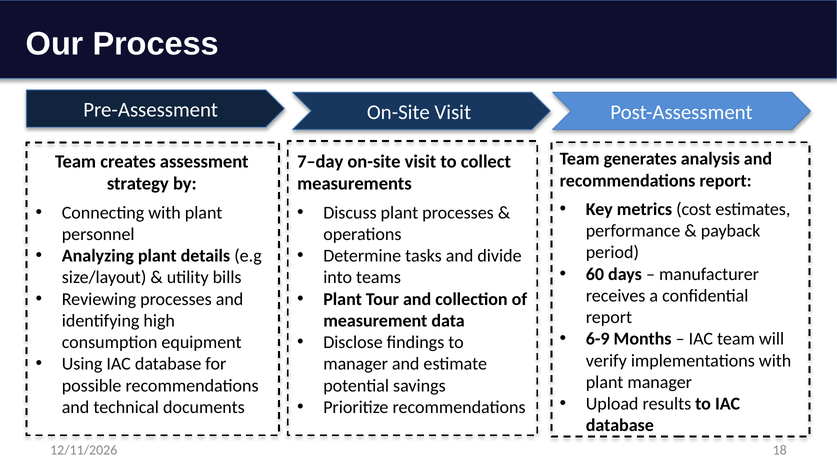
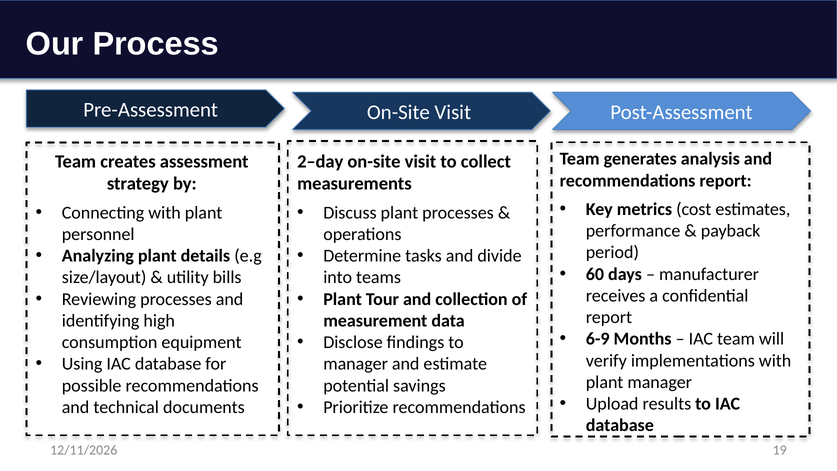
7–day: 7–day -> 2–day
18: 18 -> 19
